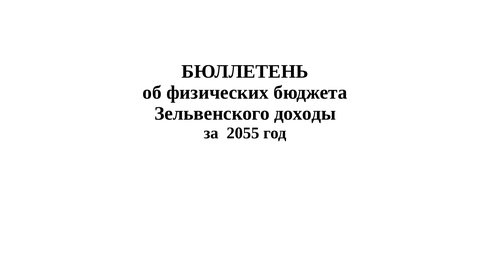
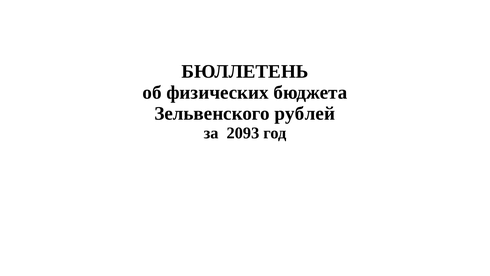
доходы: доходы -> рублей
2055: 2055 -> 2093
